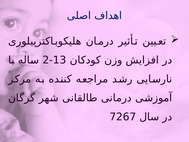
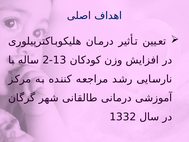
7267: 7267 -> 1332
